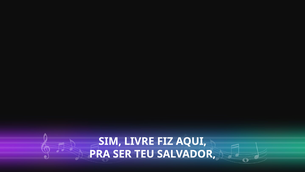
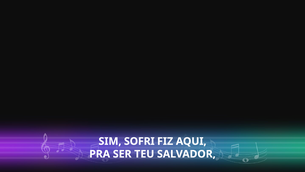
LIVRE: LIVRE -> SOFRI
